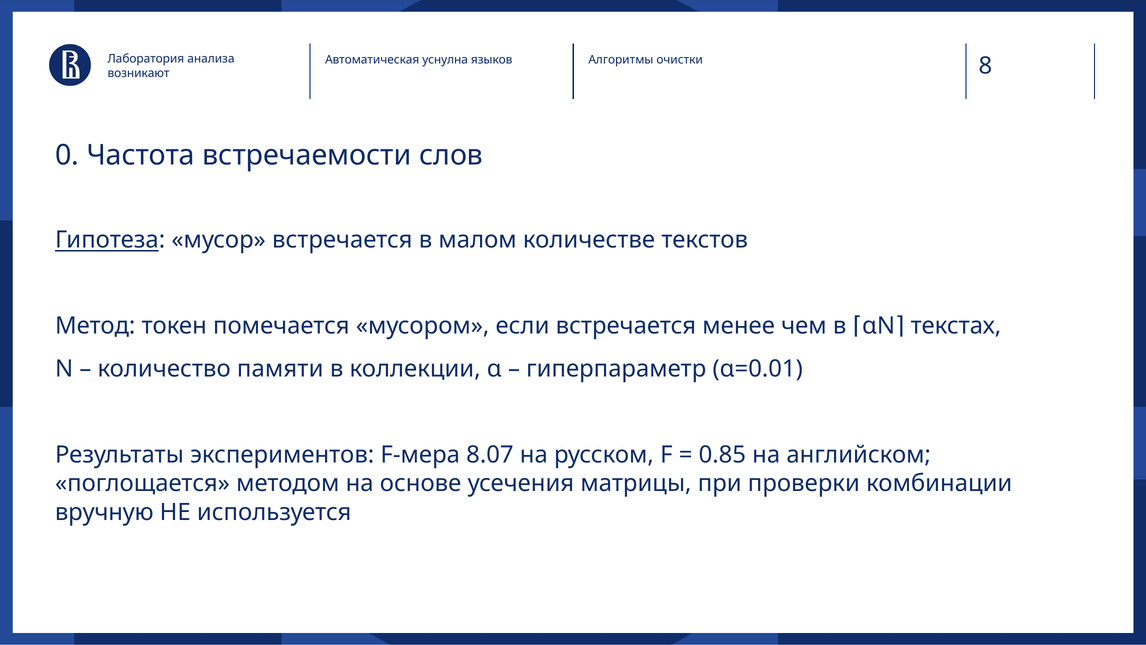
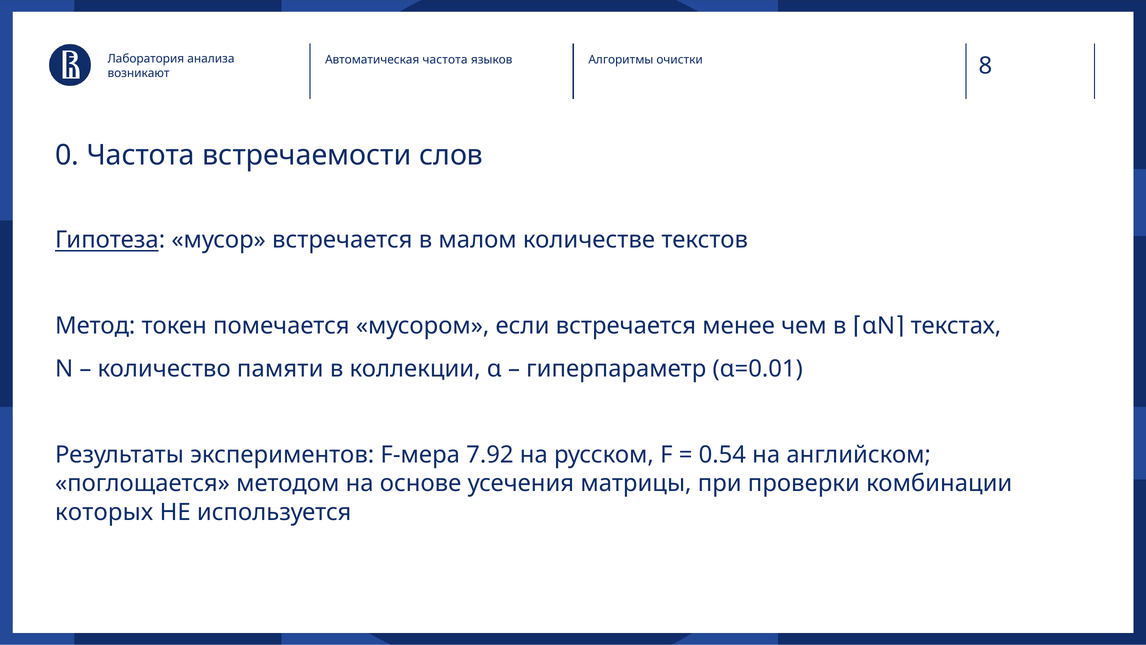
Автоматическая уснулна: уснулна -> частота
8.07: 8.07 -> 7.92
0.85: 0.85 -> 0.54
вручную: вручную -> которых
